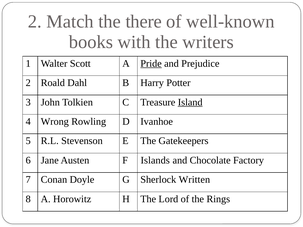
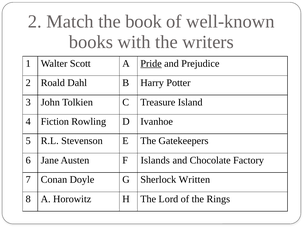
there: there -> book
Island underline: present -> none
Wrong: Wrong -> Fiction
